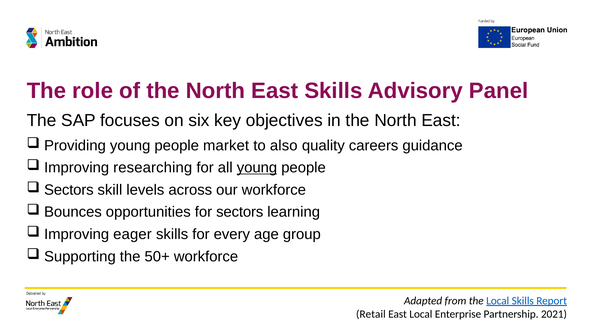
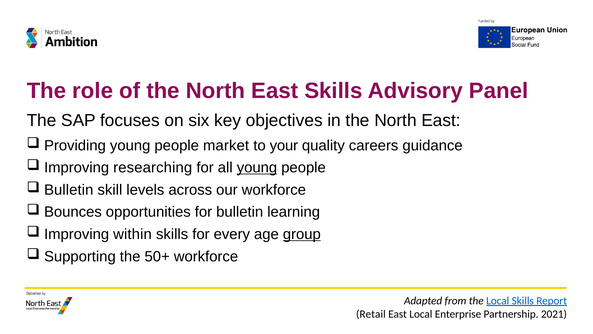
also: also -> your
Sectors at (69, 190): Sectors -> Bulletin
for sectors: sectors -> bulletin
eager: eager -> within
group underline: none -> present
